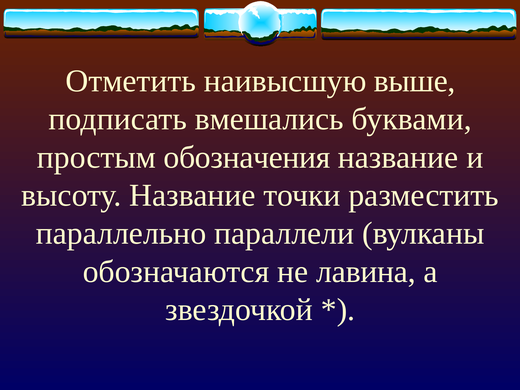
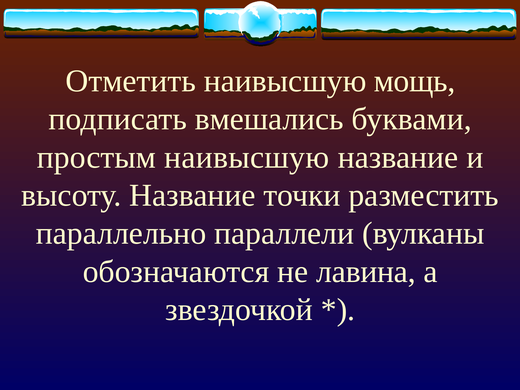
выше: выше -> мощь
простым обозначения: обозначения -> наивысшую
